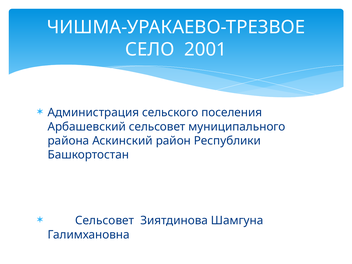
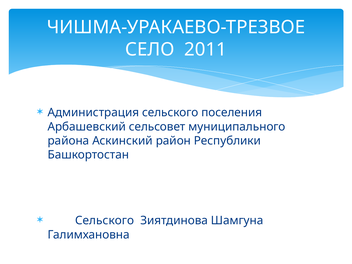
2001: 2001 -> 2011
Сельсовет at (105, 221): Сельсовет -> Сельского
